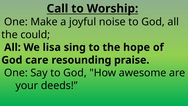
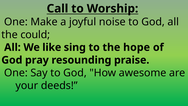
lisa: lisa -> like
care: care -> pray
